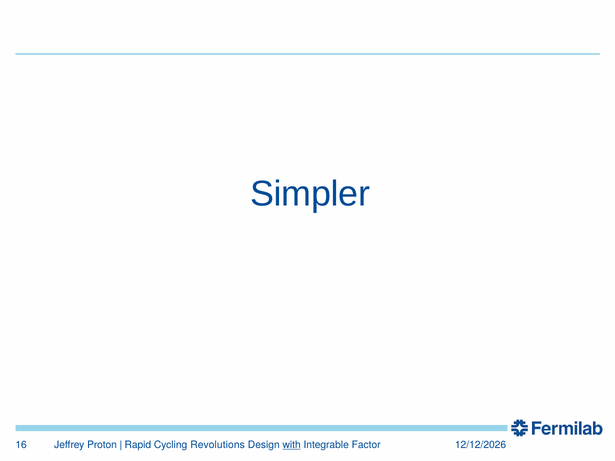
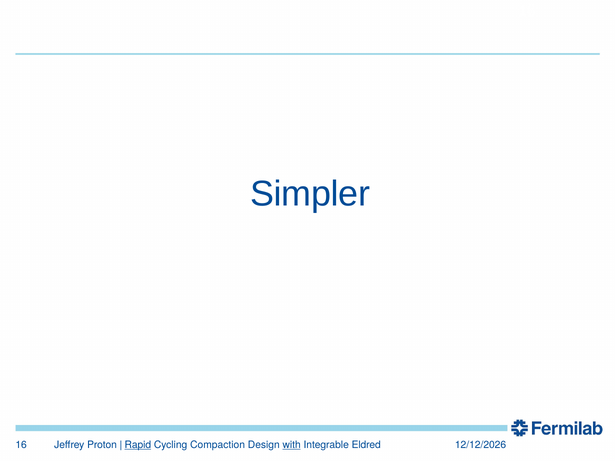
Rapid underline: none -> present
Revolutions: Revolutions -> Compaction
Factor: Factor -> Eldred
